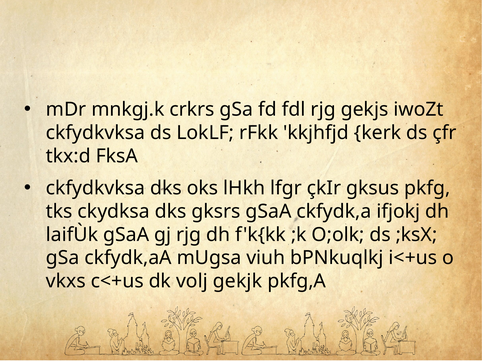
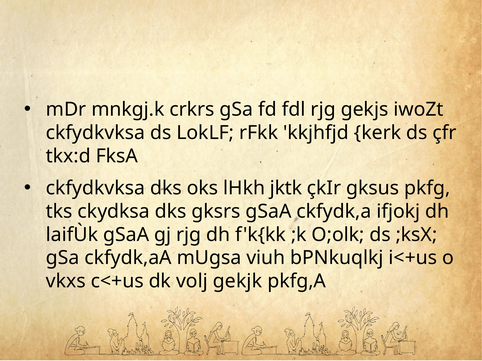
lfgr: lfgr -> jktk
